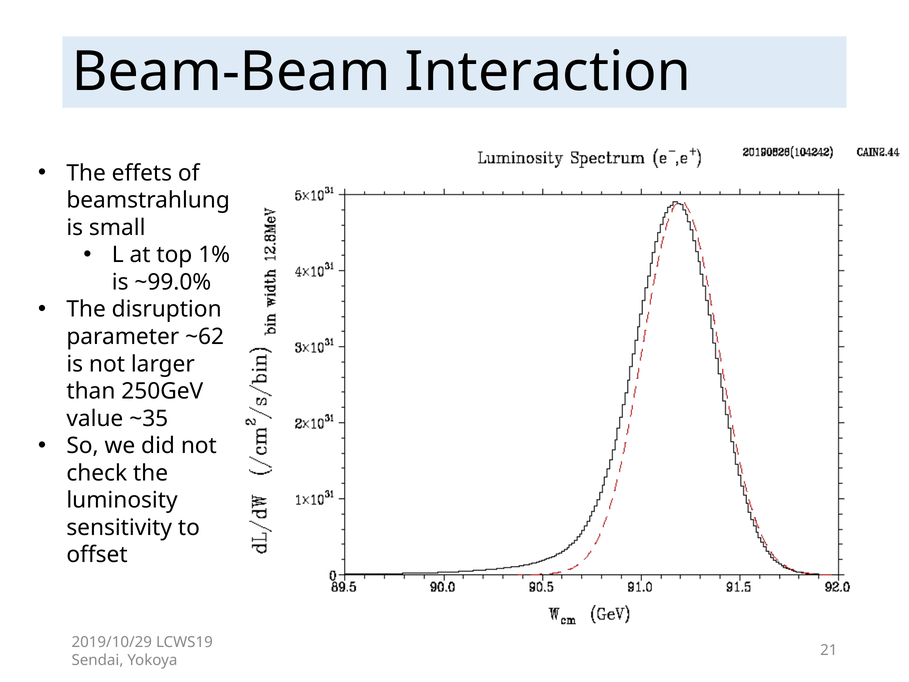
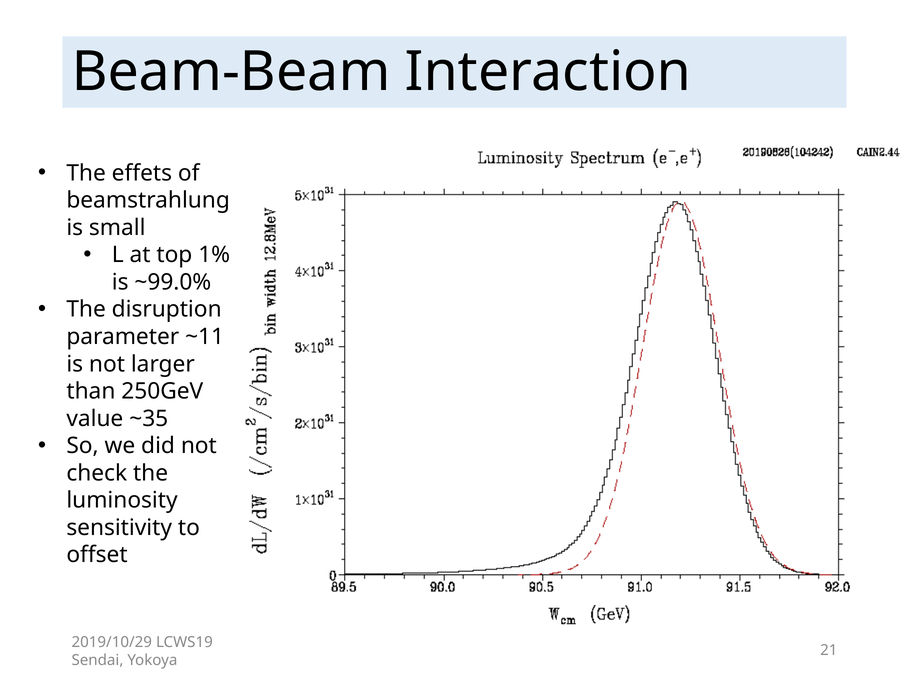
~62: ~62 -> ~11
